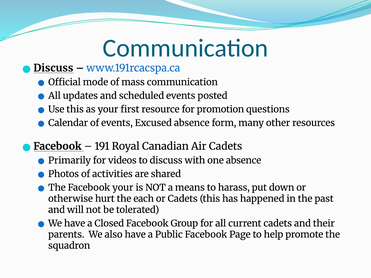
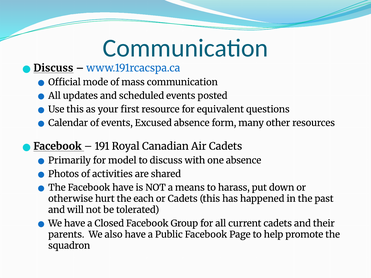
promotion: promotion -> equivalent
videos: videos -> model
Facebook your: your -> have
